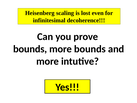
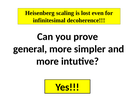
bounds at (30, 49): bounds -> general
more bounds: bounds -> simpler
